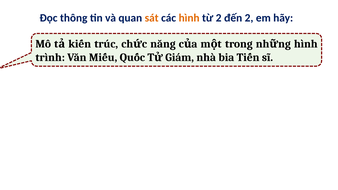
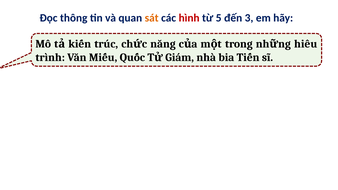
hình at (189, 18) colour: orange -> red
từ 2: 2 -> 5
đến 2: 2 -> 3
hình at (306, 44): hình -> hiếu
